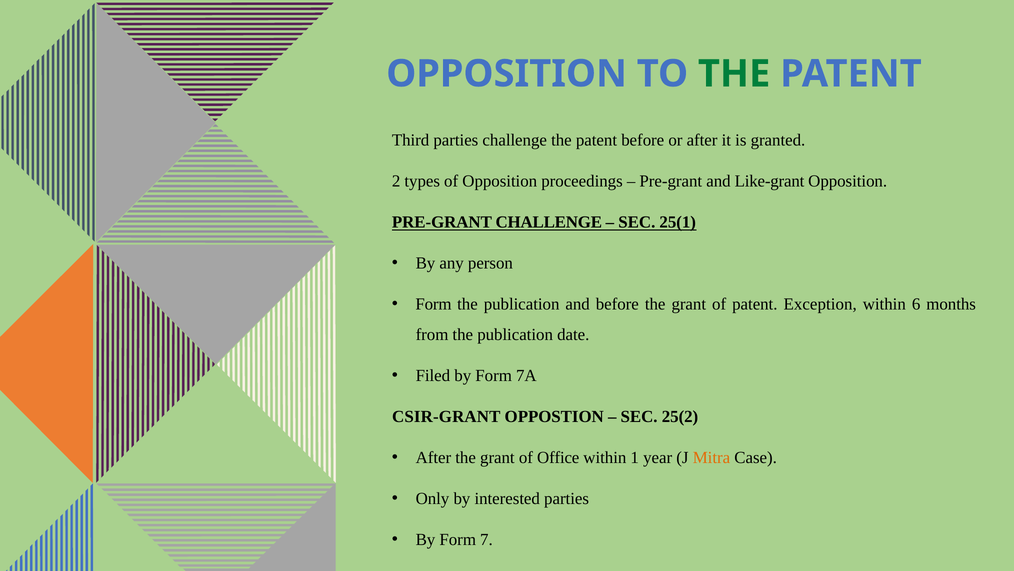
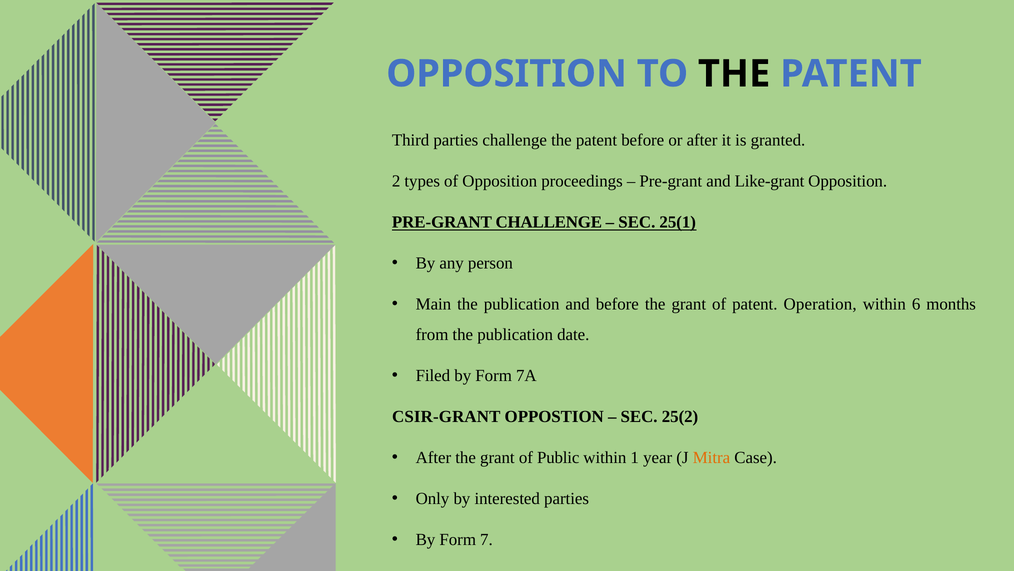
THE at (734, 74) colour: green -> black
Form at (433, 304): Form -> Main
Exception: Exception -> Operation
Office: Office -> Public
